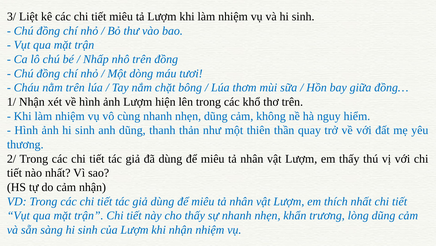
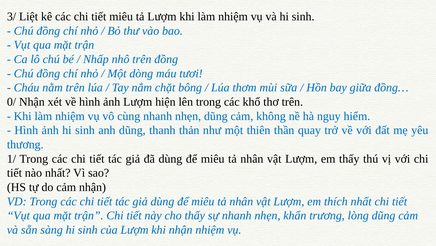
1/: 1/ -> 0/
2/: 2/ -> 1/
